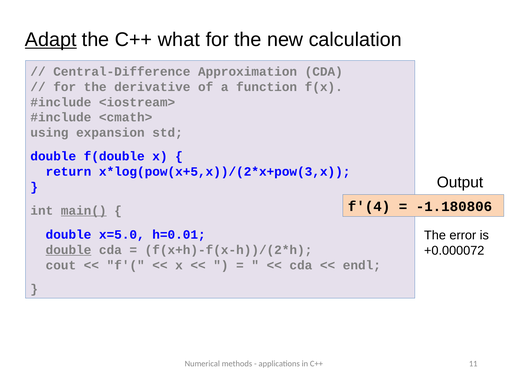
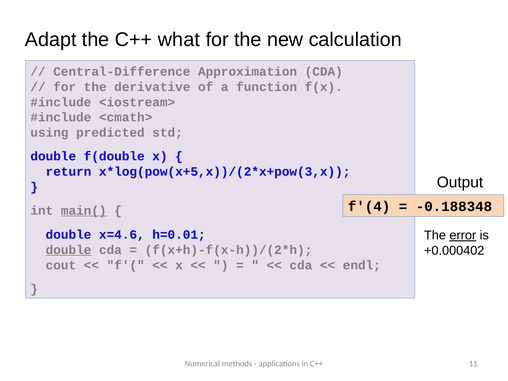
Adapt underline: present -> none
expansion: expansion -> predicted
-1.180806: -1.180806 -> -0.188348
error underline: none -> present
x=5.0: x=5.0 -> x=4.6
+0.000072: +0.000072 -> +0.000402
